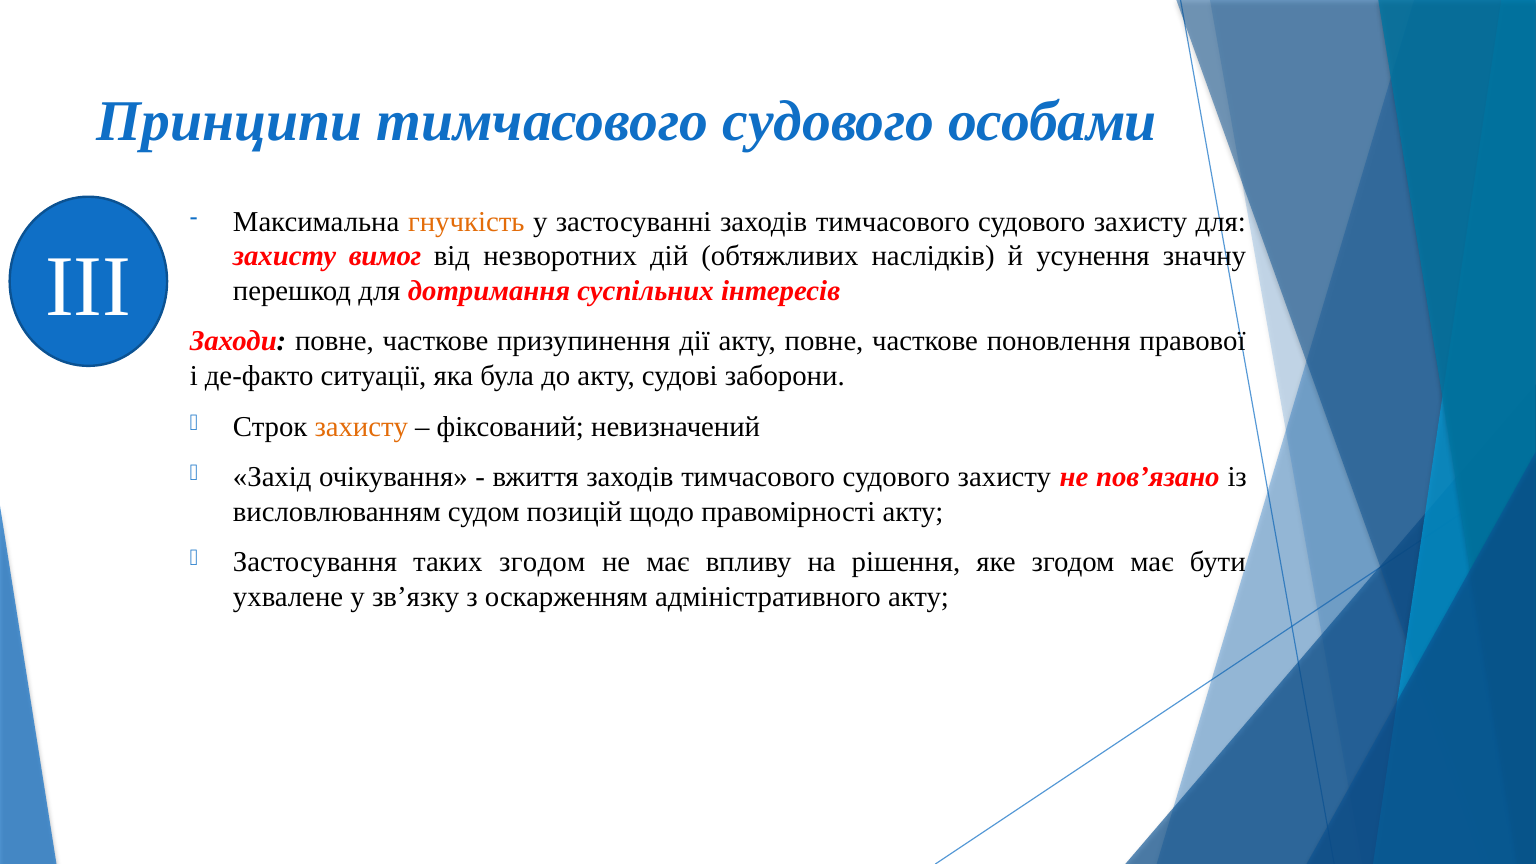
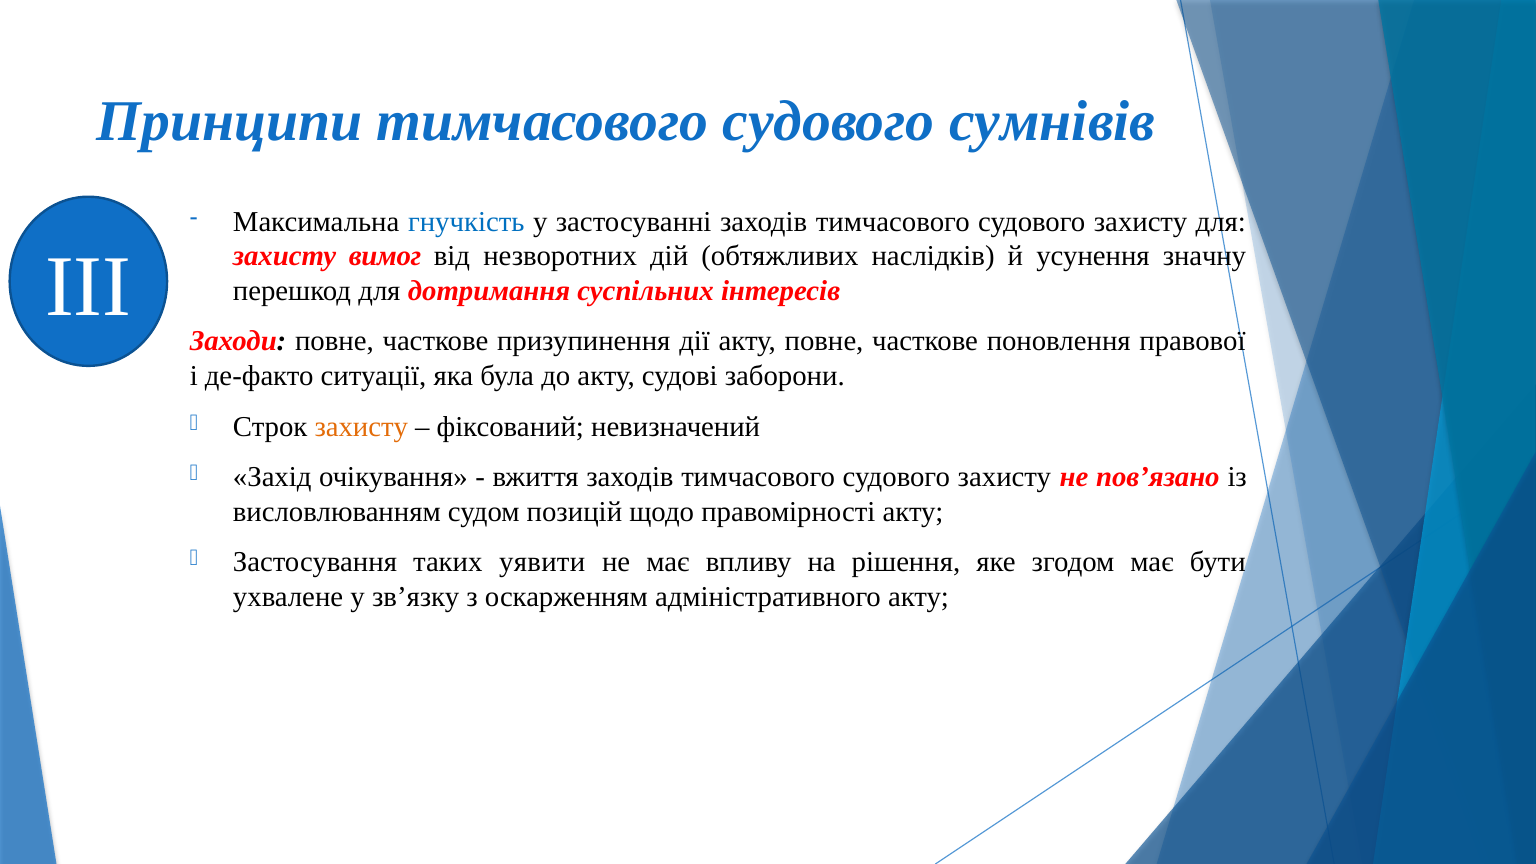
особами: особами -> сумнівів
гнучкість colour: orange -> blue
таких згодом: згодом -> уявити
